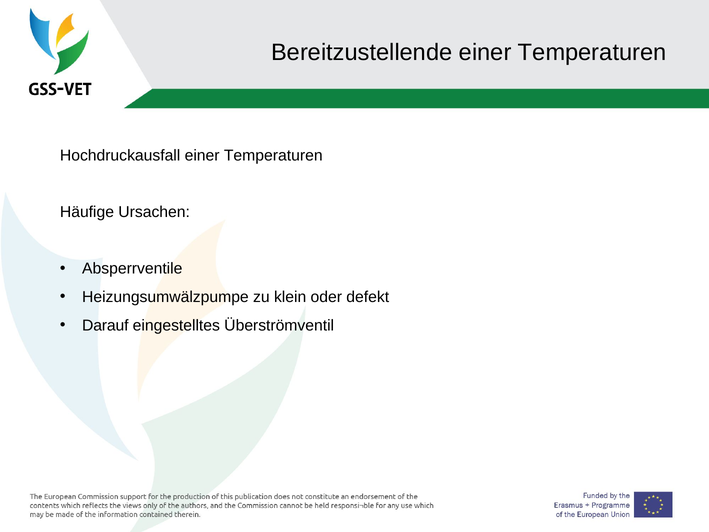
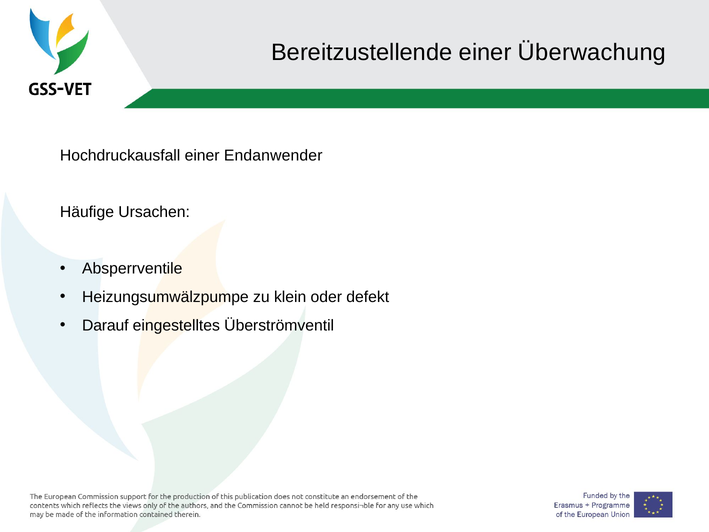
Temperaturen at (592, 52): Temperaturen -> Überwachung
Hochdruckausfall einer Temperaturen: Temperaturen -> Endanwender
